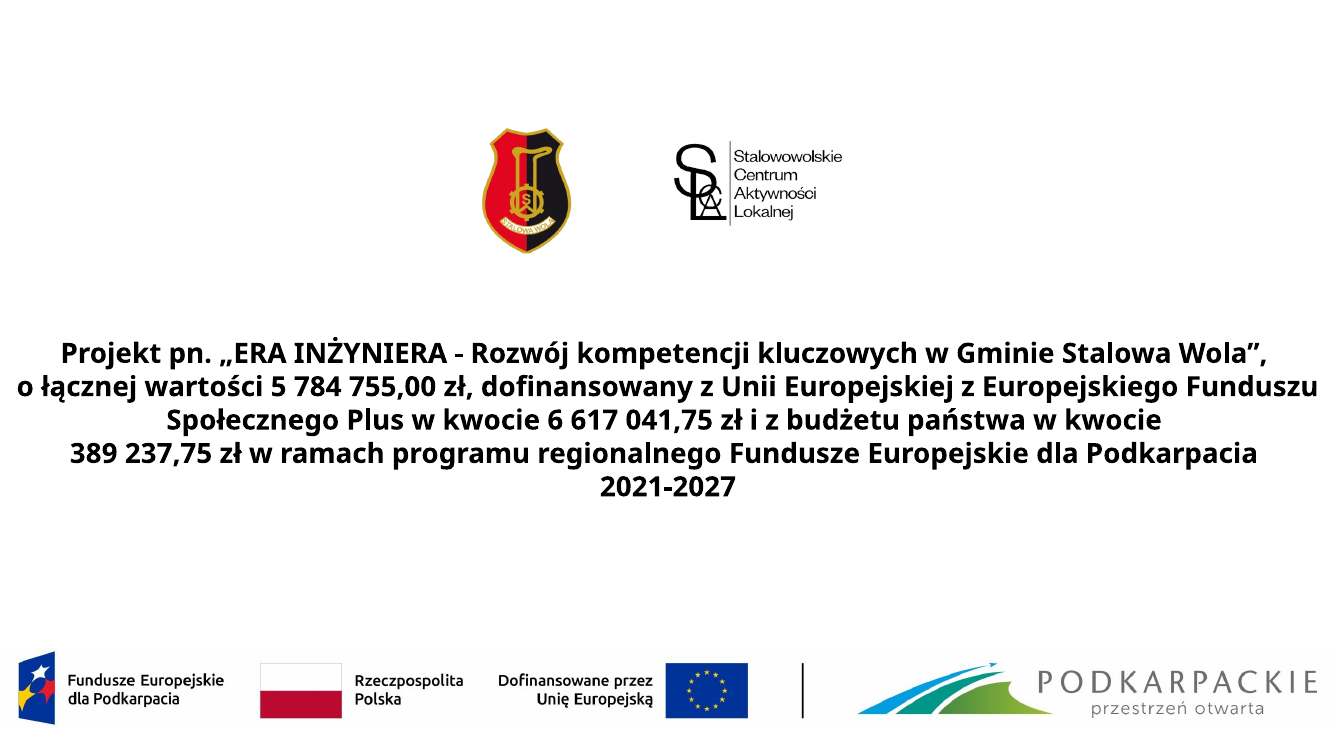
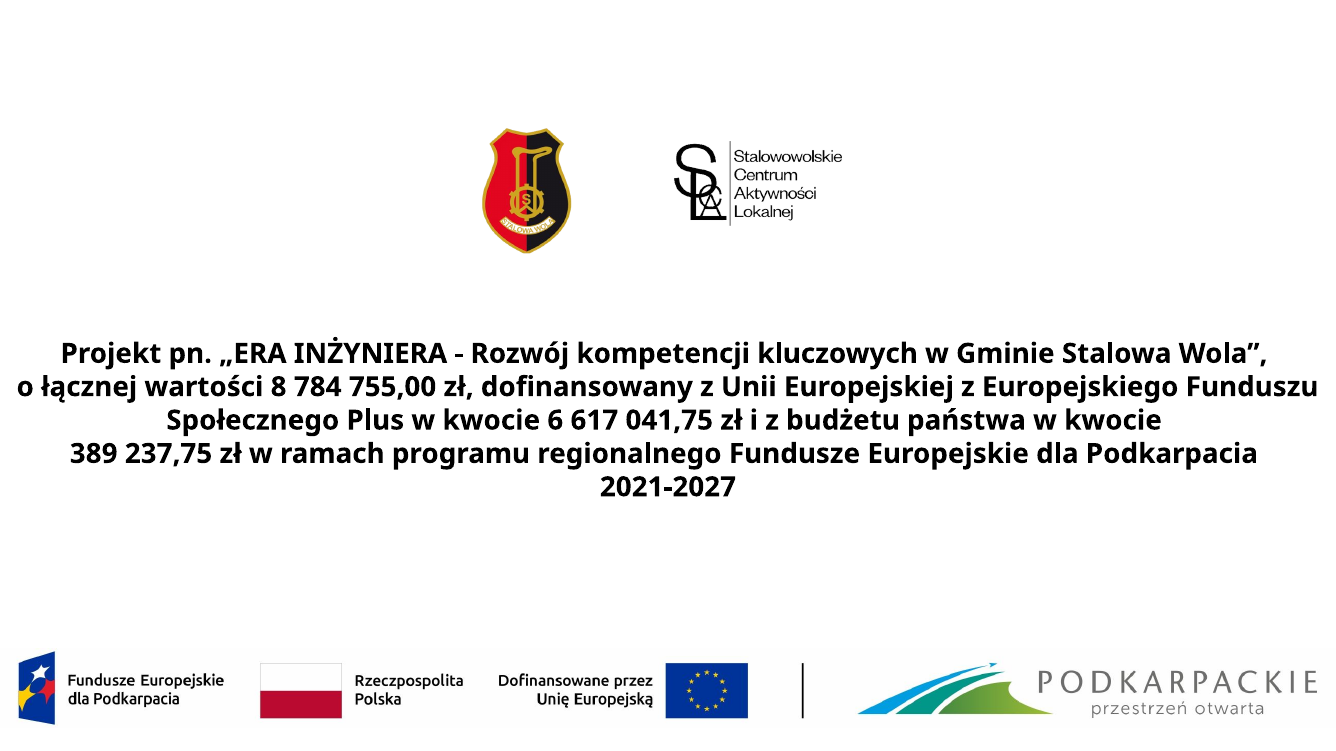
5: 5 -> 8
